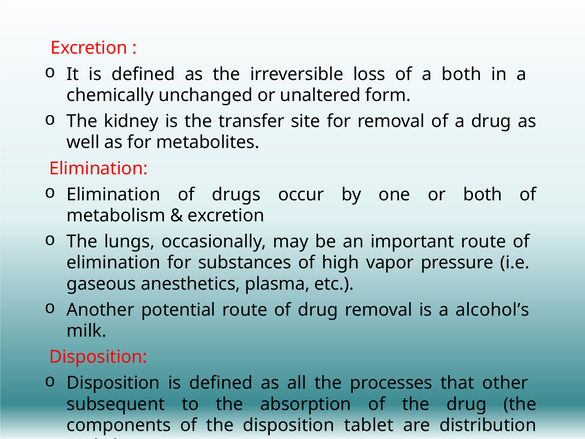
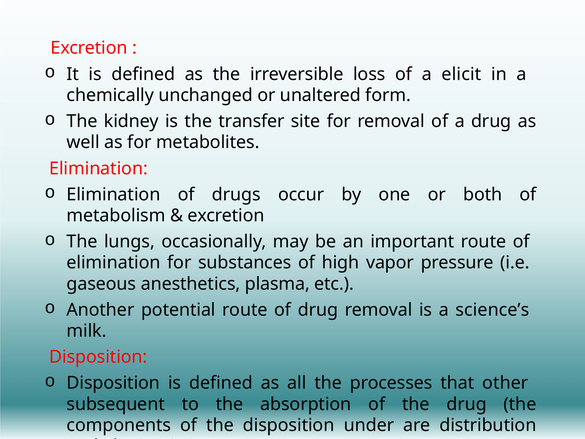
a both: both -> elicit
alcohol’s: alcohol’s -> science’s
tablet: tablet -> under
